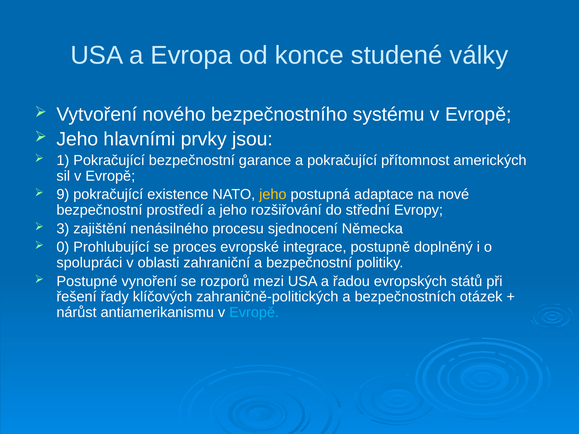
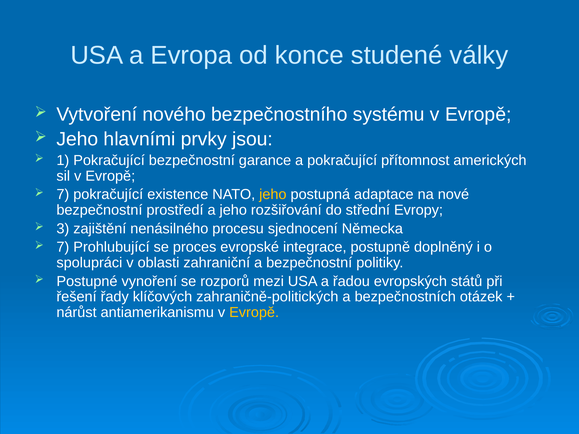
9 at (63, 195): 9 -> 7
0 at (63, 247): 0 -> 7
Evropě at (254, 313) colour: light blue -> yellow
